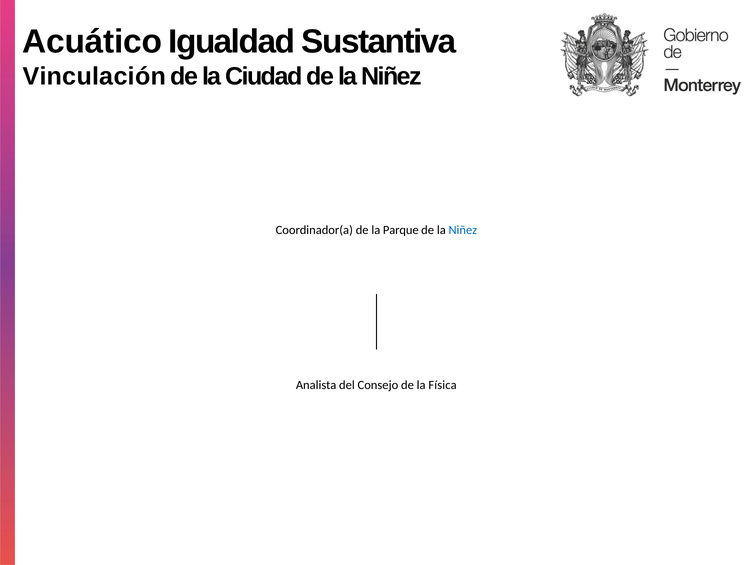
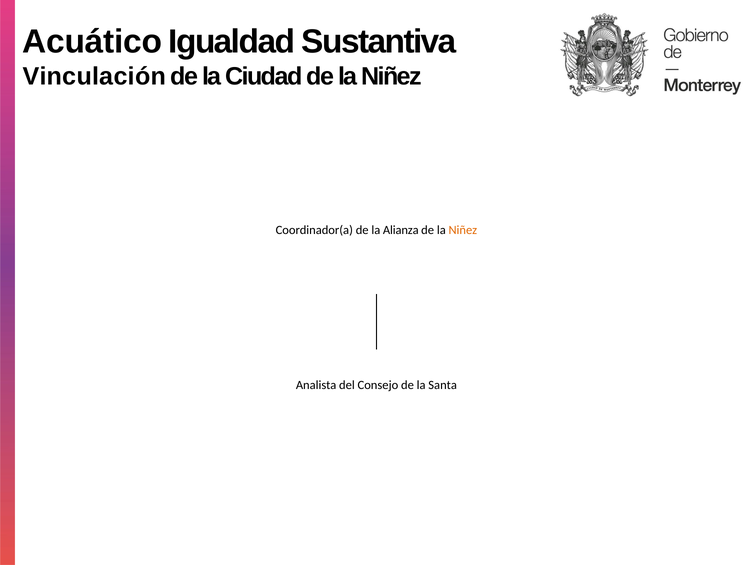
Parque: Parque -> Alianza
Niñez at (463, 230) colour: blue -> orange
Física: Física -> Santa
